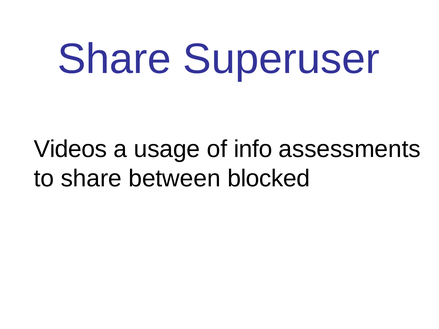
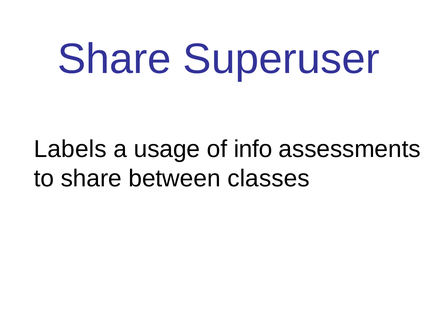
Videos: Videos -> Labels
blocked: blocked -> classes
